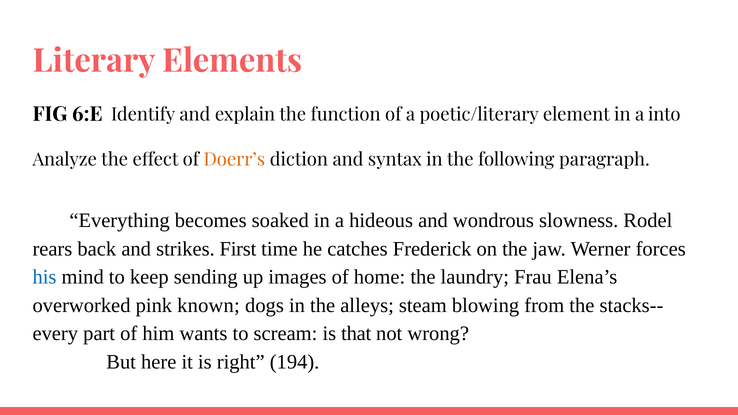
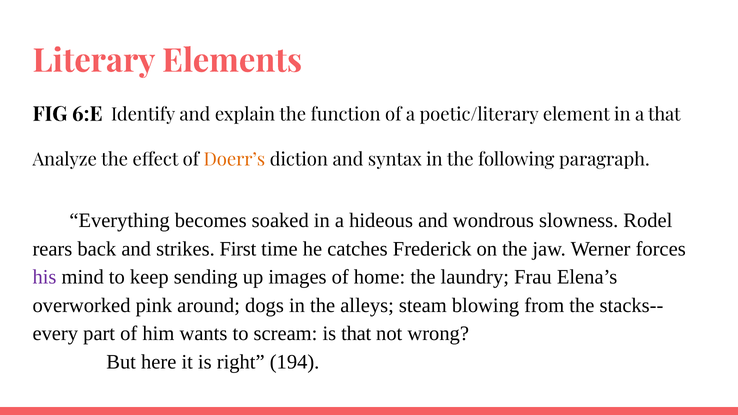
a into: into -> that
his colour: blue -> purple
known: known -> around
